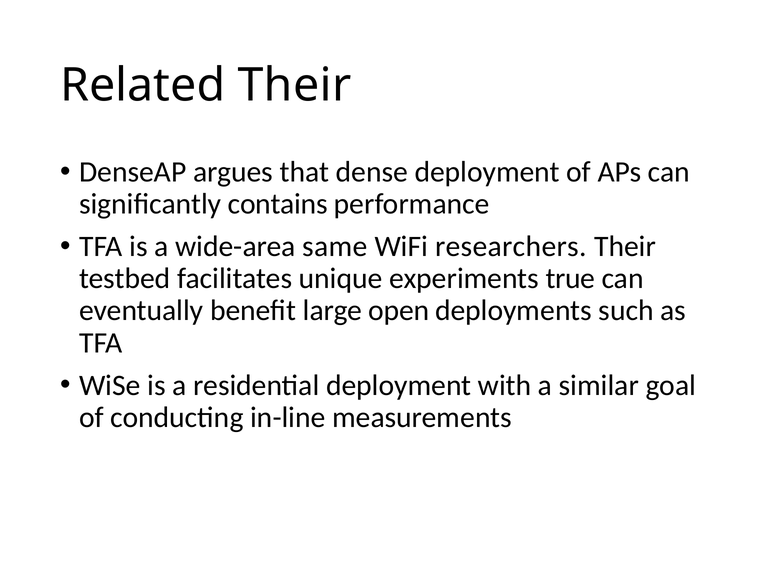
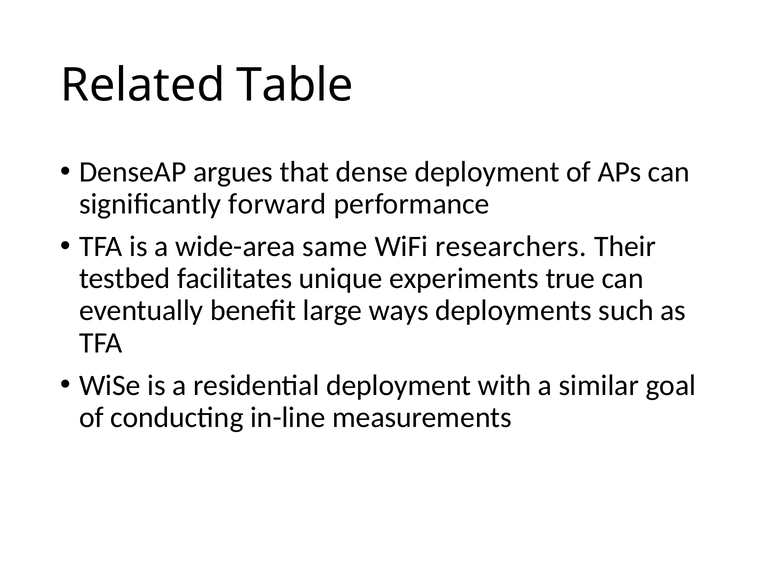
Related Their: Their -> Table
contains: contains -> forward
open: open -> ways
